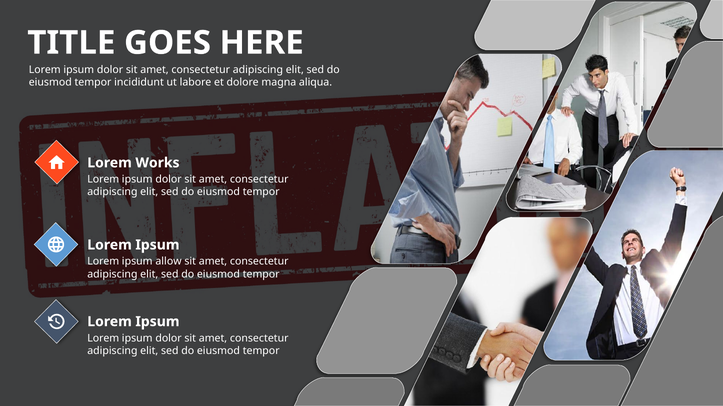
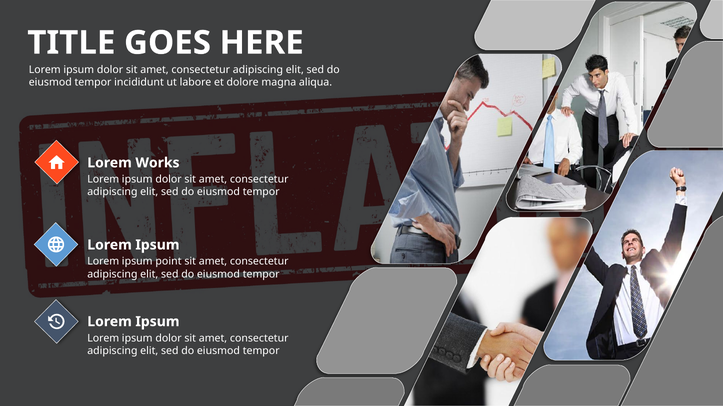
allow: allow -> point
